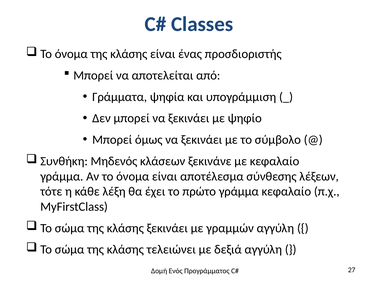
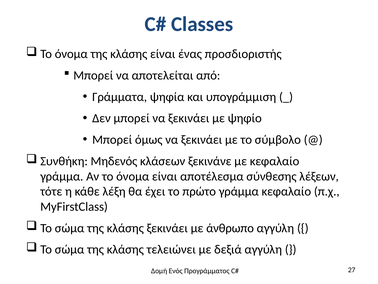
γραμμών: γραμμών -> άνθρωπο
